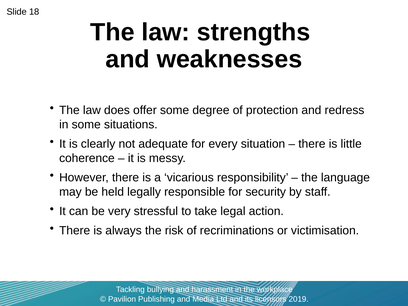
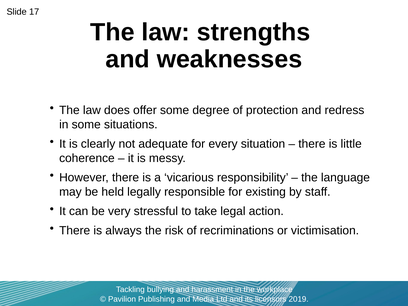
18: 18 -> 17
security: security -> existing
